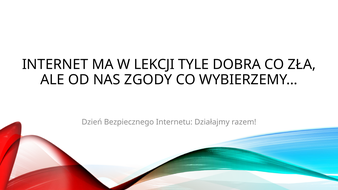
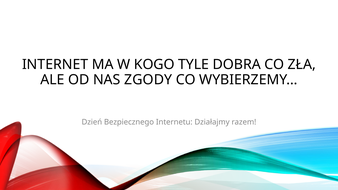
LEKCJI: LEKCJI -> KOGO
